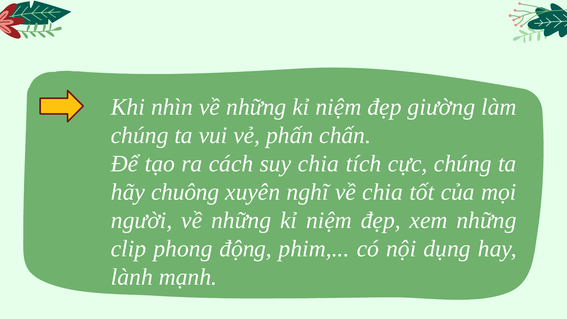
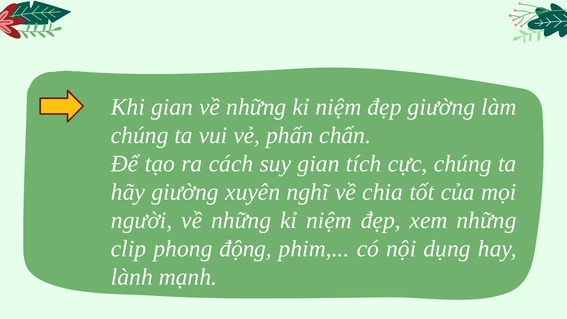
Khi nhìn: nhìn -> gian
suy chia: chia -> gian
hãy chuông: chuông -> giường
